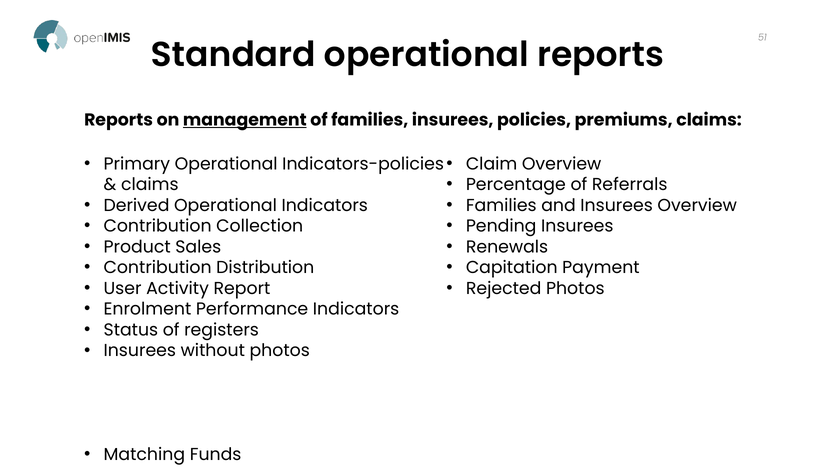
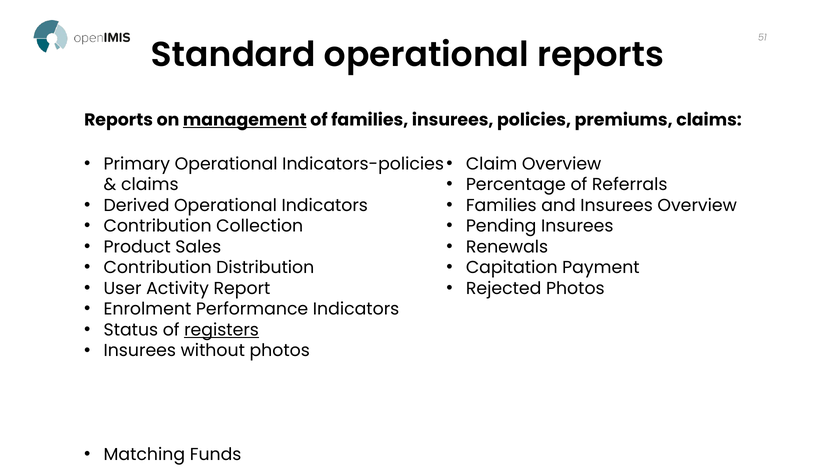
registers underline: none -> present
